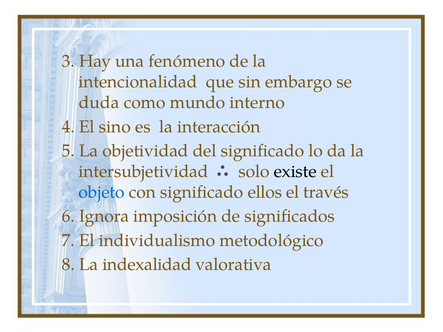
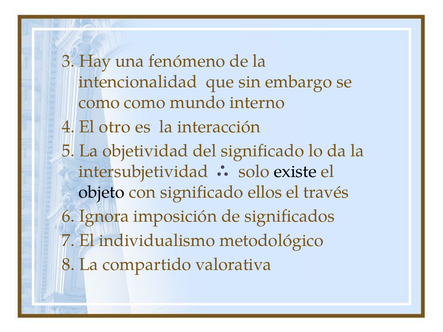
duda at (99, 103): duda -> como
sino: sino -> otro
objeto colour: blue -> black
indexalidad: indexalidad -> compartido
